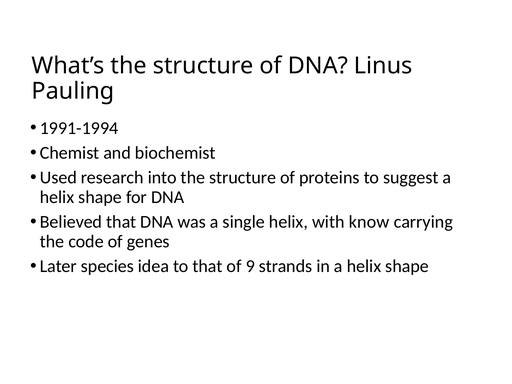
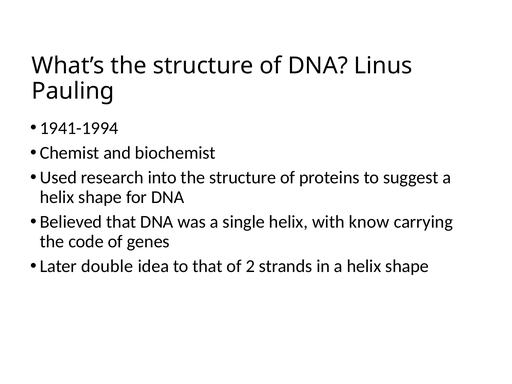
1991-1994: 1991-1994 -> 1941-1994
species: species -> double
9: 9 -> 2
